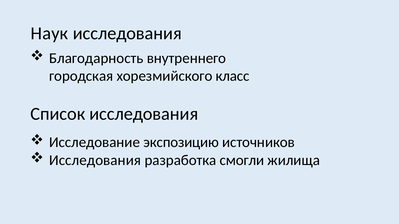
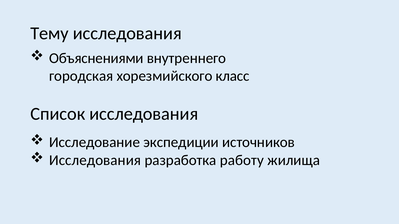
Наук: Наук -> Тему
Благодарность: Благодарность -> Объяснениями
экспозицию: экспозицию -> экспедиции
смогли: смогли -> работу
